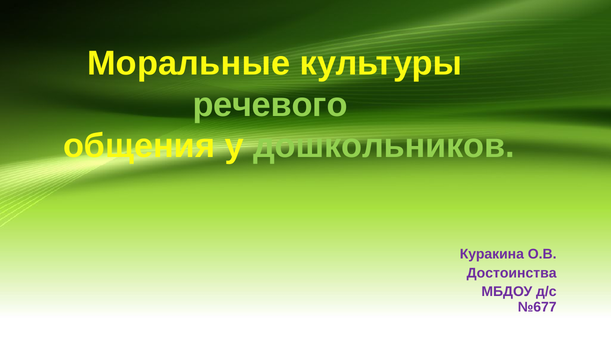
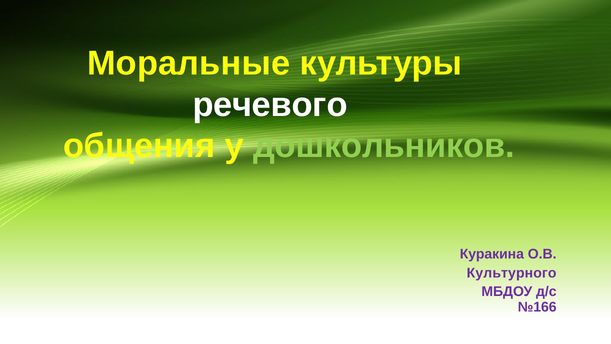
речевого colour: light green -> white
Достоинства: Достоинства -> Культурного
№677: №677 -> №166
